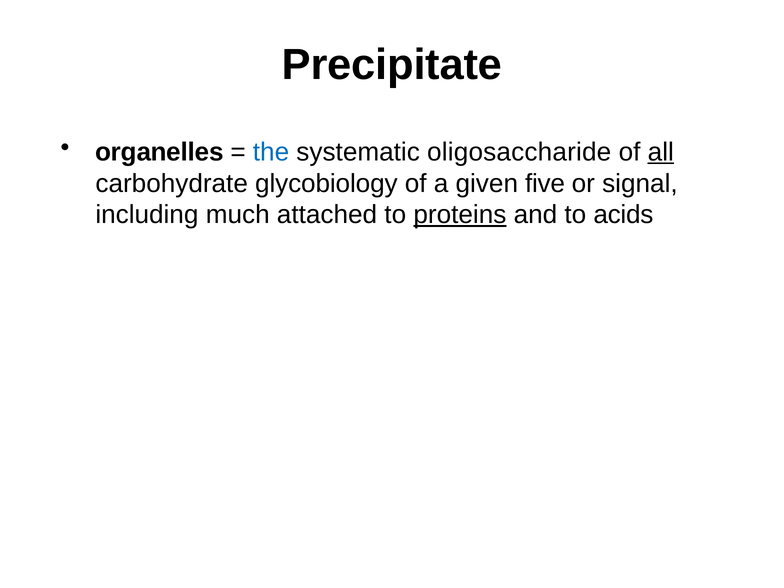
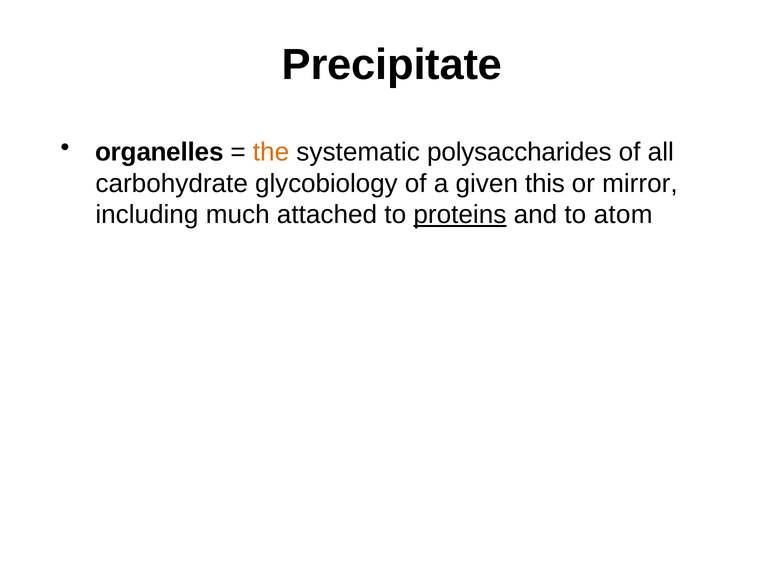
the colour: blue -> orange
oligosaccharide: oligosaccharide -> polysaccharides
all underline: present -> none
five: five -> this
signal: signal -> mirror
acids: acids -> atom
